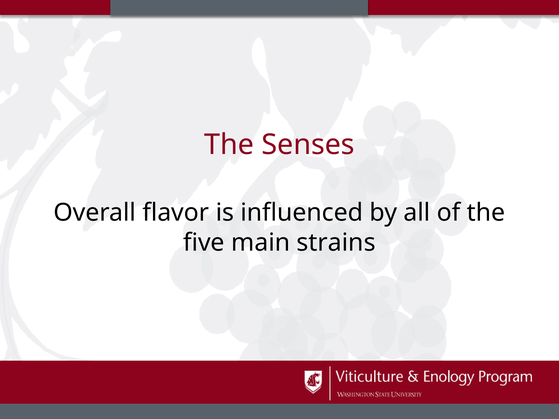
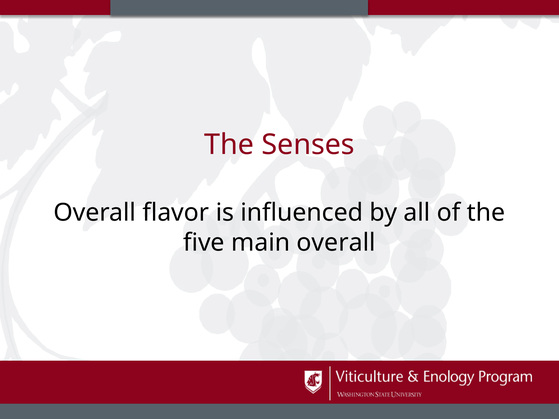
main strains: strains -> overall
